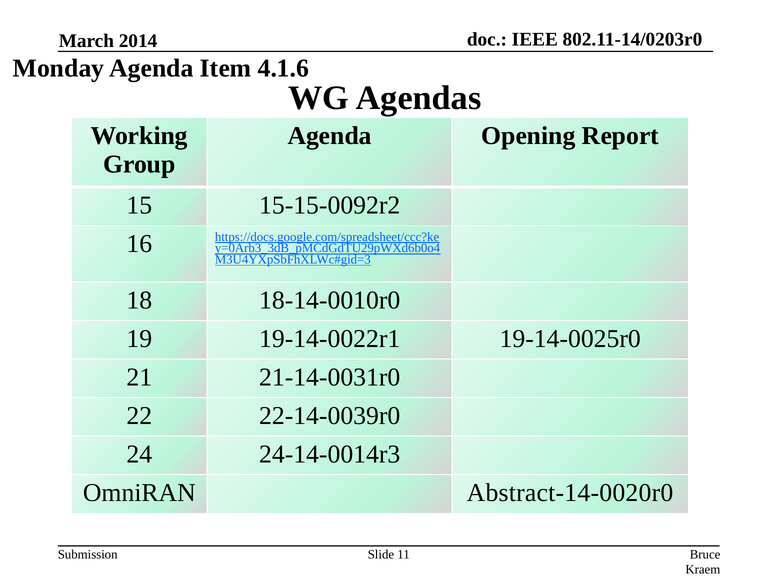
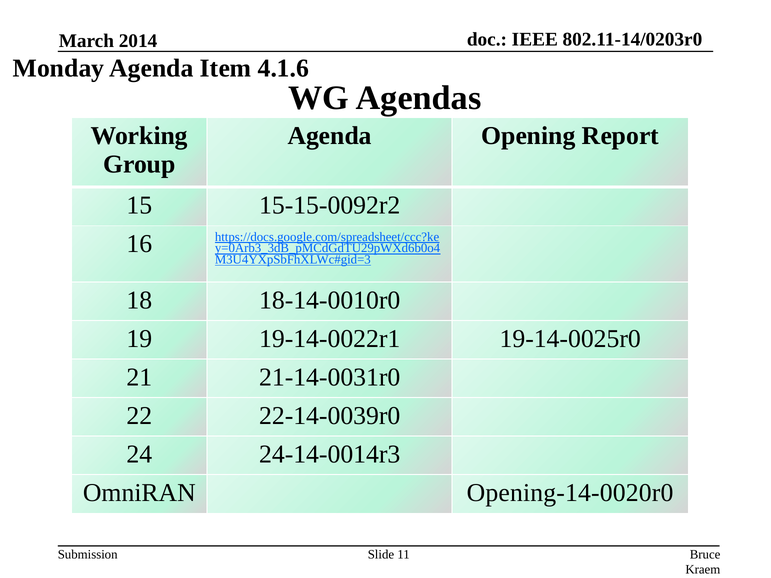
Abstract-14-0020r0: Abstract-14-0020r0 -> Opening-14-0020r0
